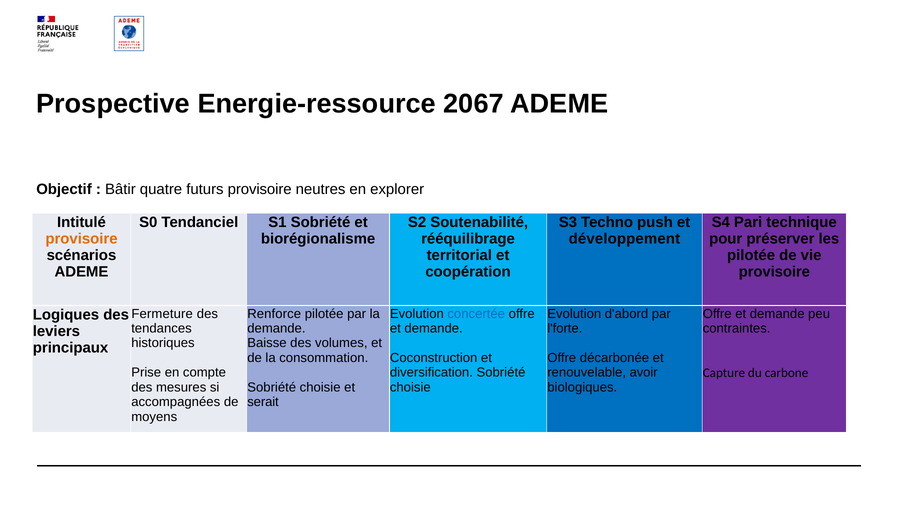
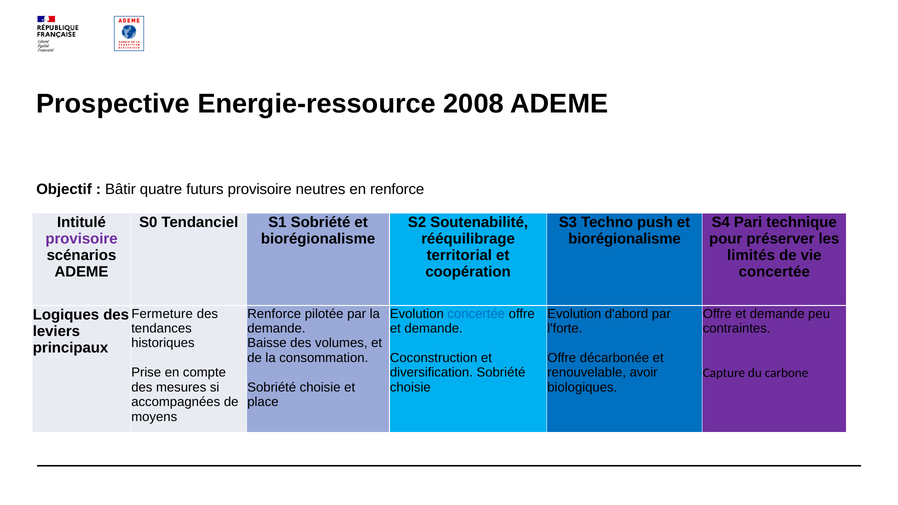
2067: 2067 -> 2008
en explorer: explorer -> renforce
provisoire at (82, 239) colour: orange -> purple
développement at (624, 239): développement -> biorégionalisme
pilotée at (751, 255): pilotée -> limités
provisoire at (774, 272): provisoire -> concertée
serait: serait -> place
